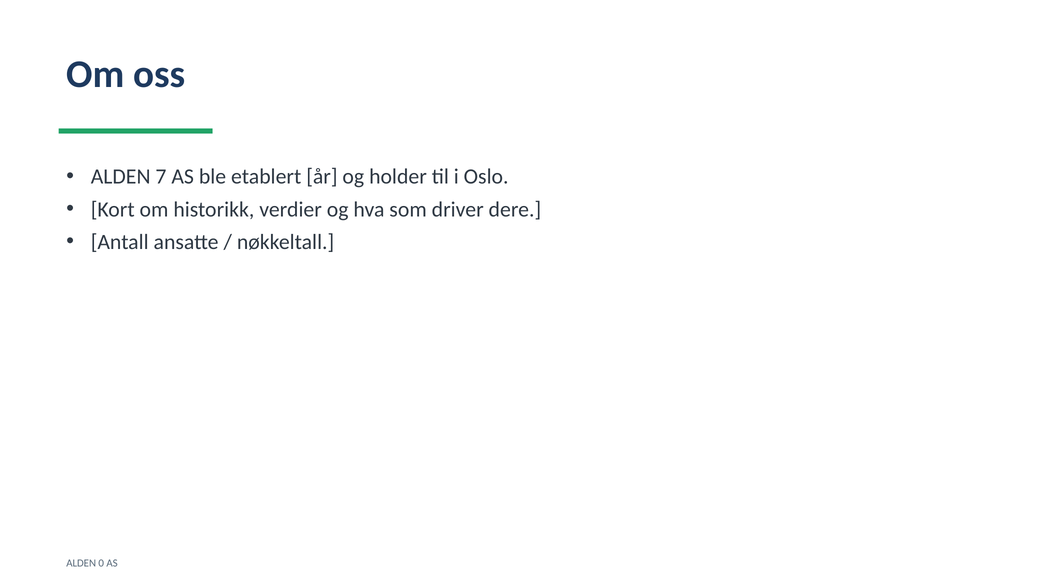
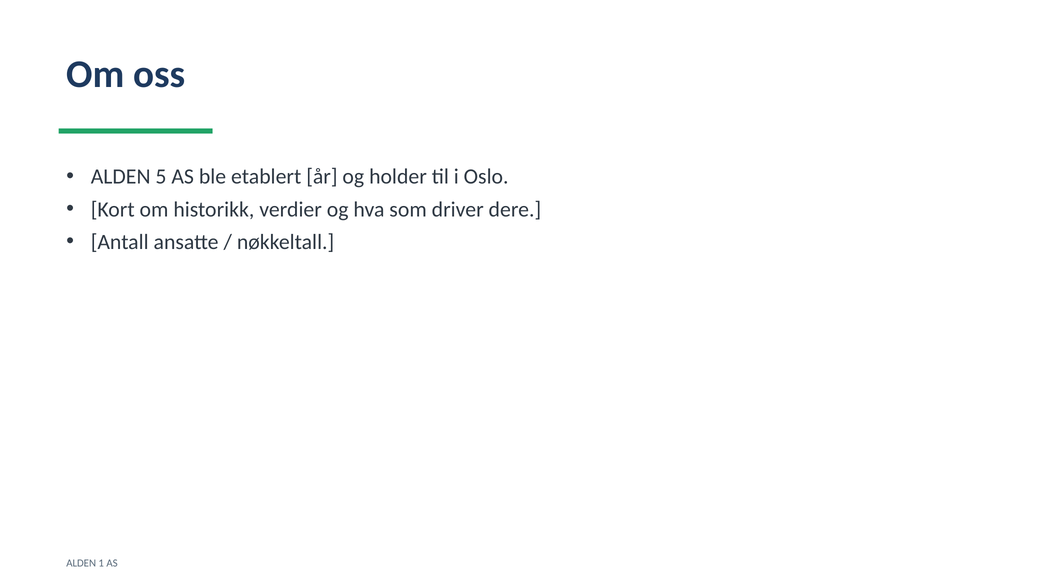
7: 7 -> 5
0: 0 -> 1
